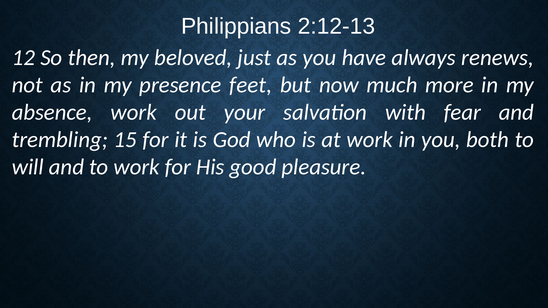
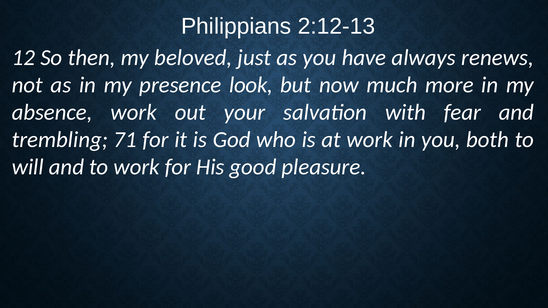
feet: feet -> look
15: 15 -> 71
